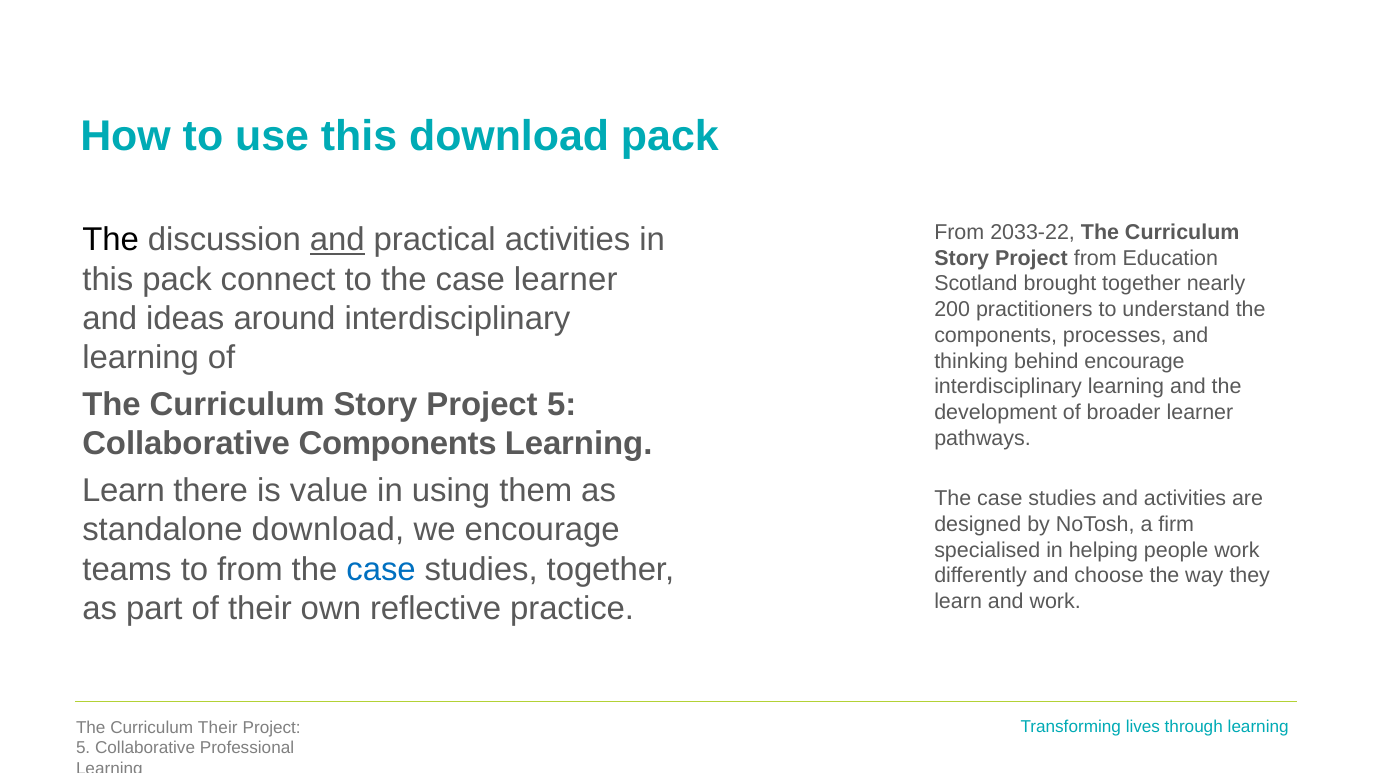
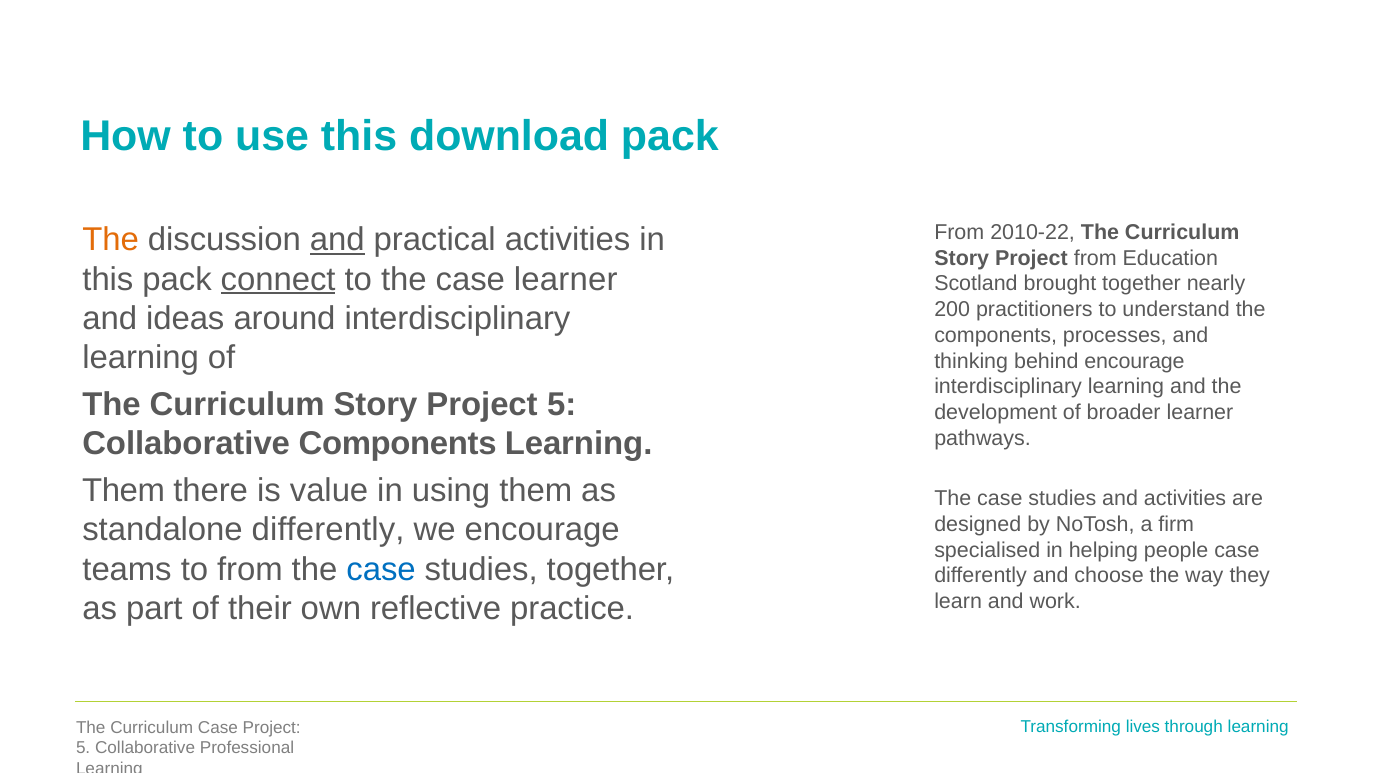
2033-22: 2033-22 -> 2010-22
The at (111, 240) colour: black -> orange
connect underline: none -> present
Learn at (124, 490): Learn -> Them
standalone download: download -> differently
people work: work -> case
Curriculum Their: Their -> Case
